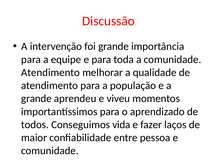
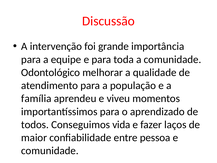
Atendimento at (51, 72): Atendimento -> Odontológico
grande at (36, 98): grande -> família
